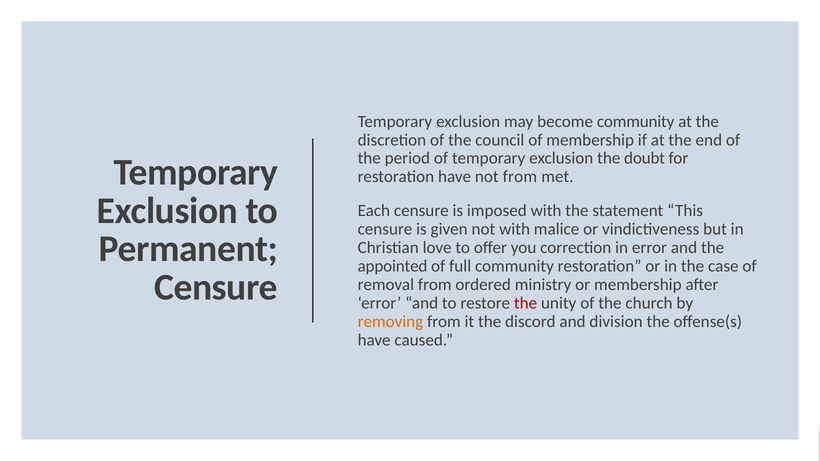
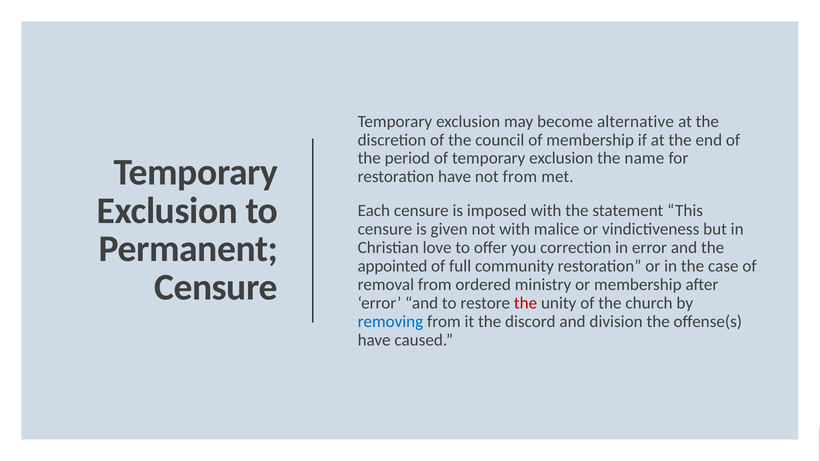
become community: community -> alternative
doubt: doubt -> name
removing colour: orange -> blue
